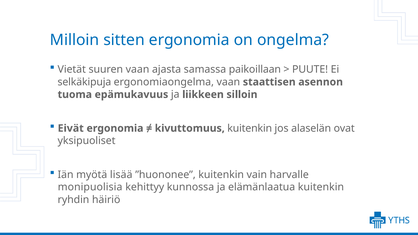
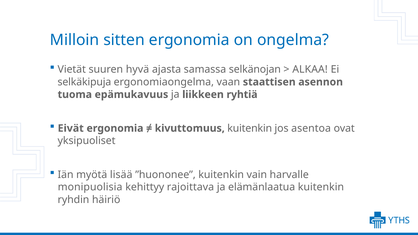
suuren vaan: vaan -> hyvä
paikoillaan: paikoillaan -> selkänojan
PUUTE: PUUTE -> ALKAA
silloin: silloin -> ryhtiä
alaselän: alaselän -> asentoa
kunnossa: kunnossa -> rajoittava
